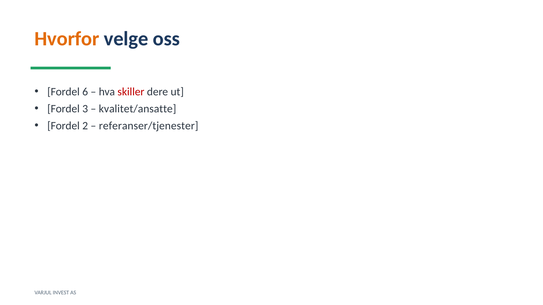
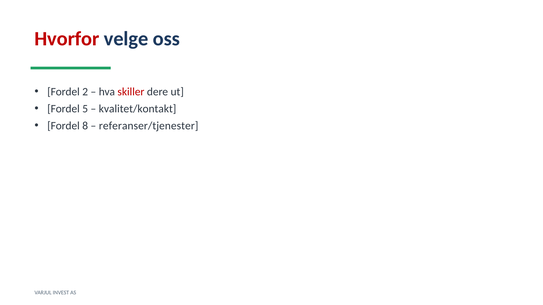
Hvorfor colour: orange -> red
6: 6 -> 2
3: 3 -> 5
kvalitet/ansatte: kvalitet/ansatte -> kvalitet/kontakt
2: 2 -> 8
